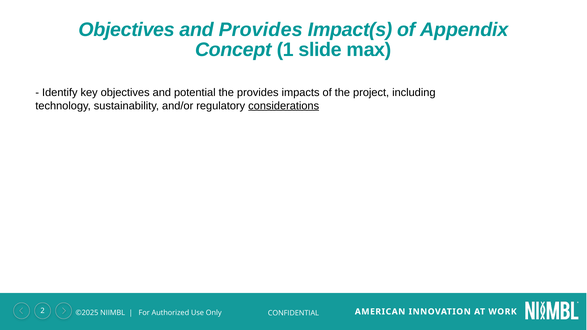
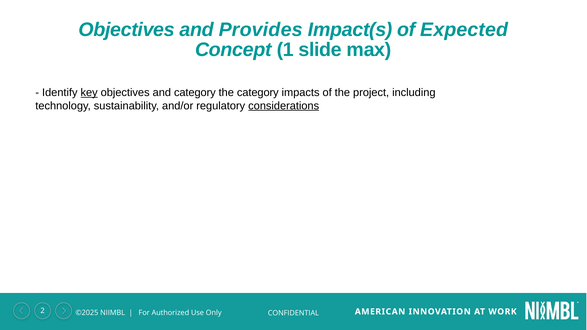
Appendix: Appendix -> Expected
key underline: none -> present
and potential: potential -> category
the provides: provides -> category
